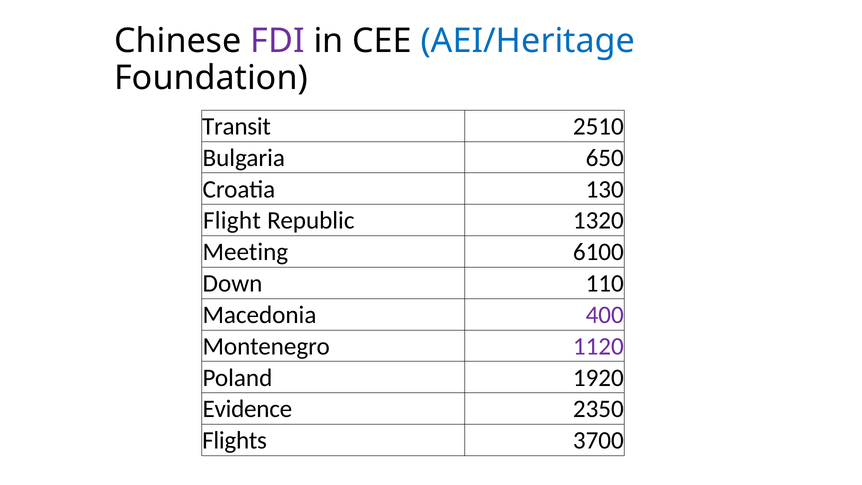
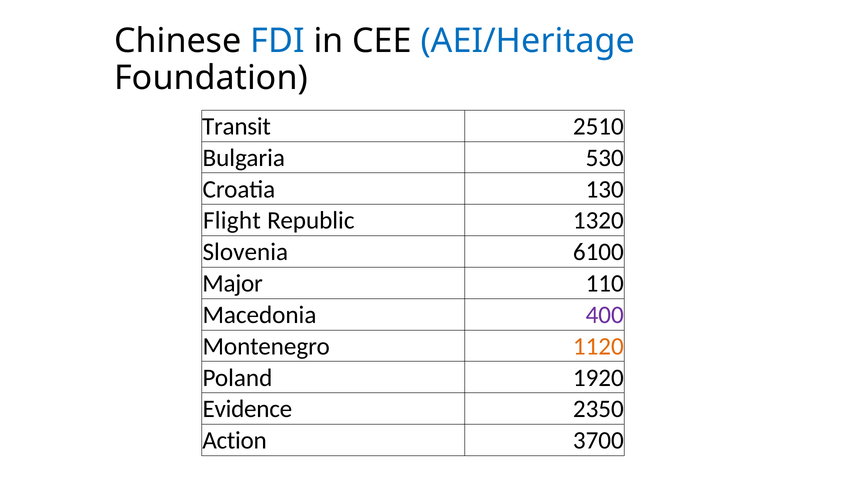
FDI colour: purple -> blue
650: 650 -> 530
Meeting: Meeting -> Slovenia
Down: Down -> Major
1120 colour: purple -> orange
Flights: Flights -> Action
